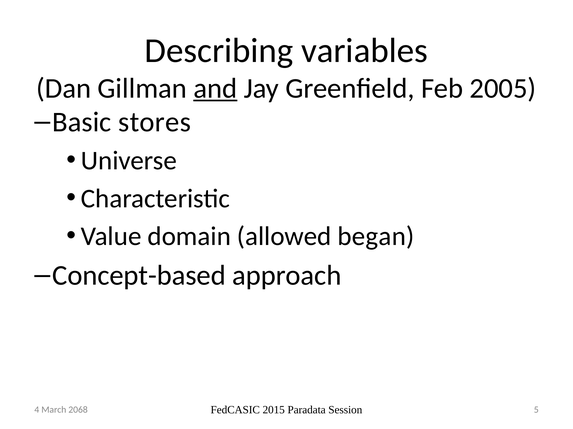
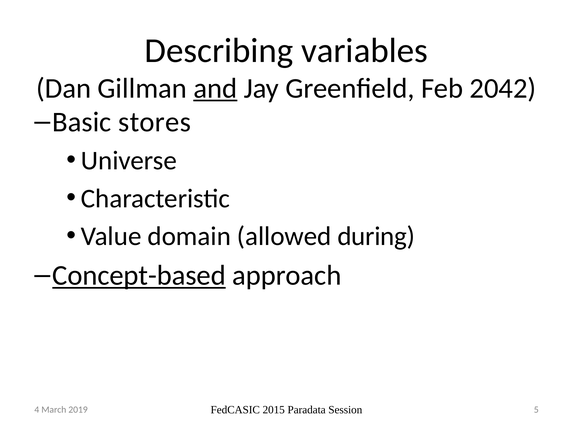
2005: 2005 -> 2042
began: began -> during
Concept-based underline: none -> present
2068: 2068 -> 2019
